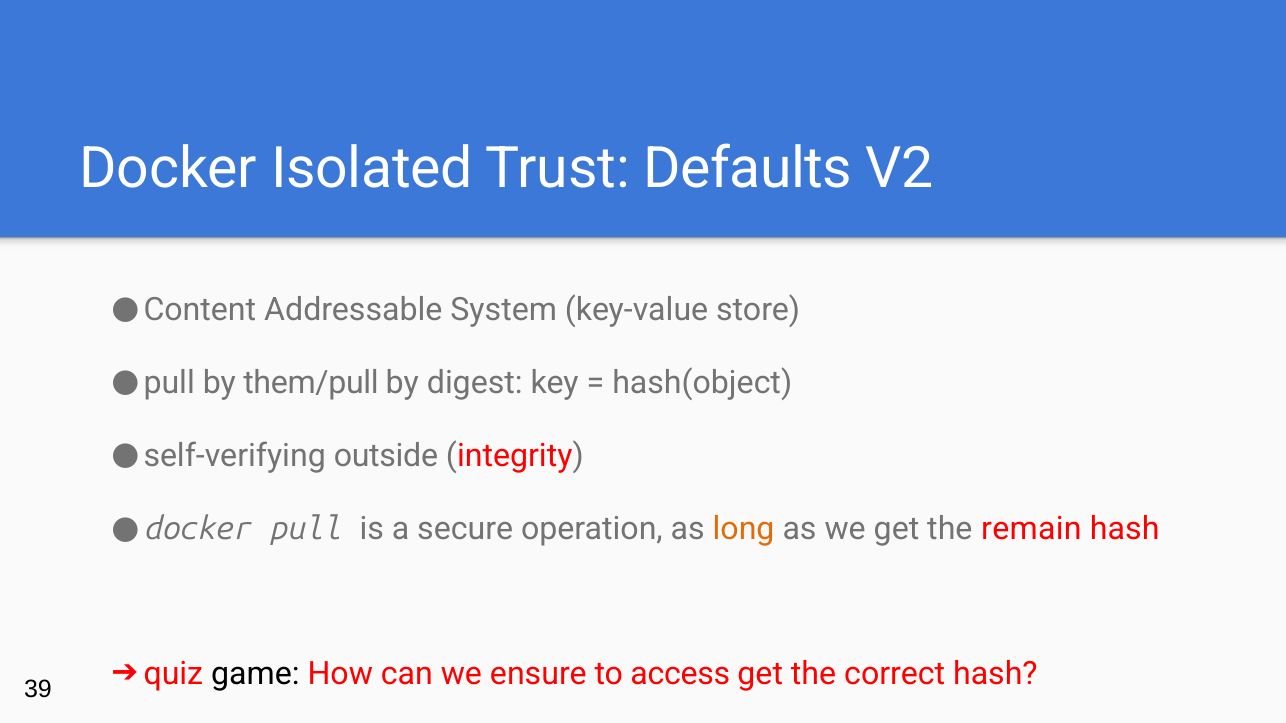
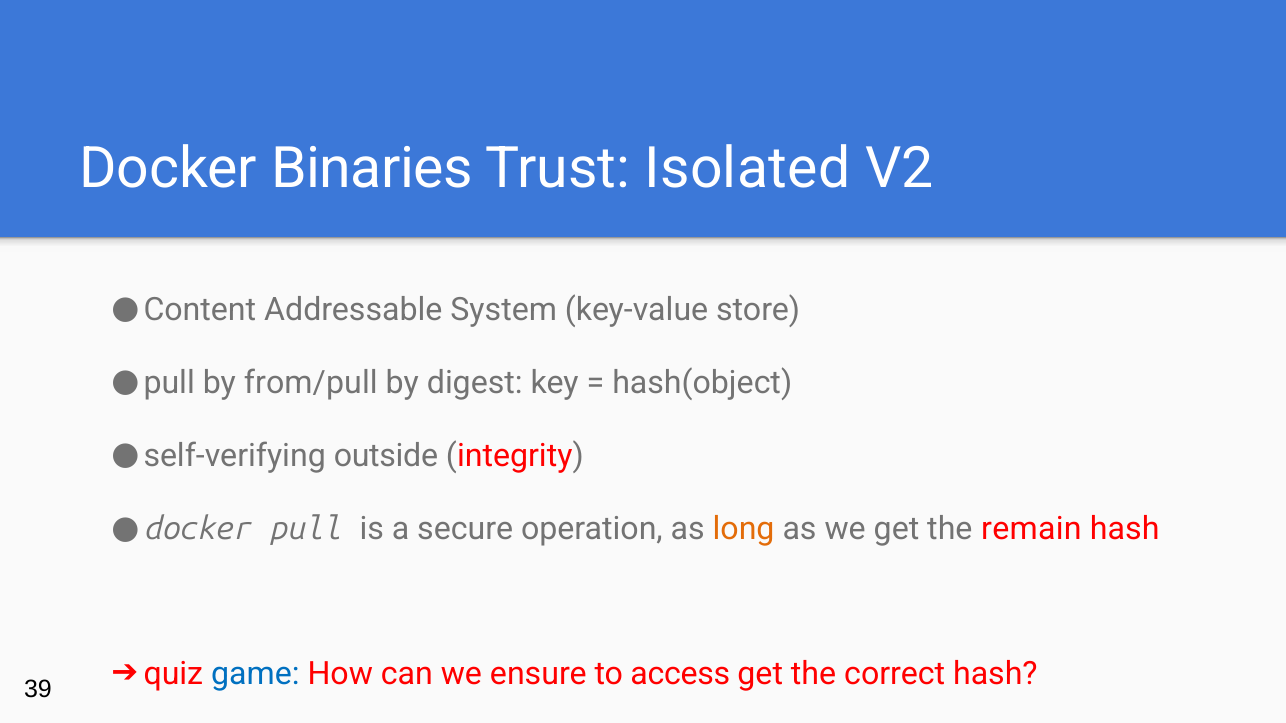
Isolated: Isolated -> Binaries
Defaults: Defaults -> Isolated
them/pull: them/pull -> from/pull
game colour: black -> blue
